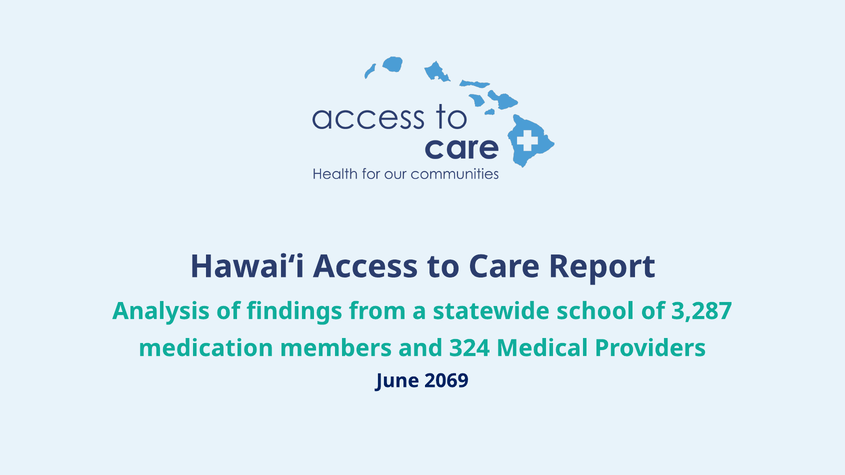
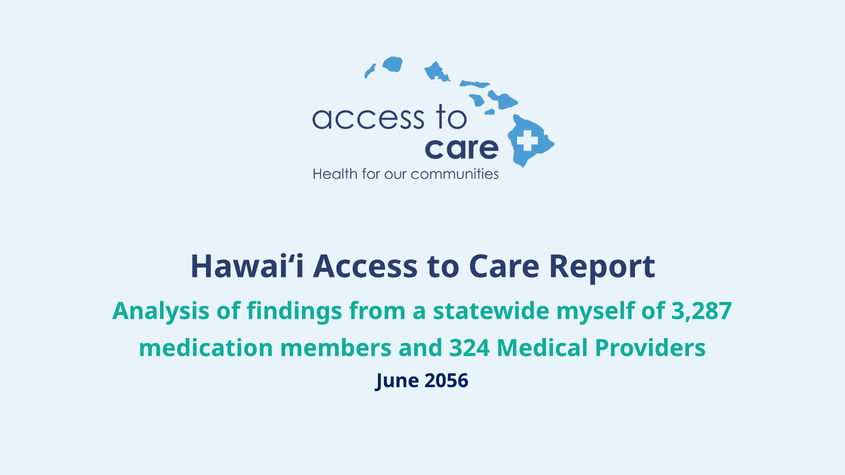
school: school -> myself
2069: 2069 -> 2056
